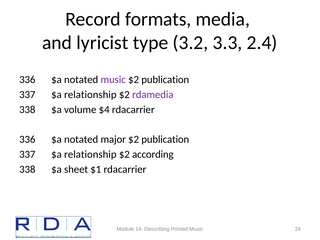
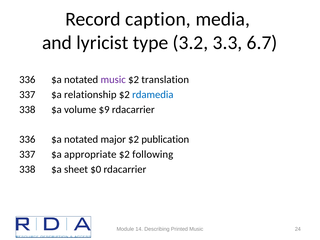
formats: formats -> caption
2.4: 2.4 -> 6.7
publication at (165, 80): publication -> translation
rdamedia colour: purple -> blue
$4: $4 -> $9
relationship at (90, 154): relationship -> appropriate
according: according -> following
$1: $1 -> $0
